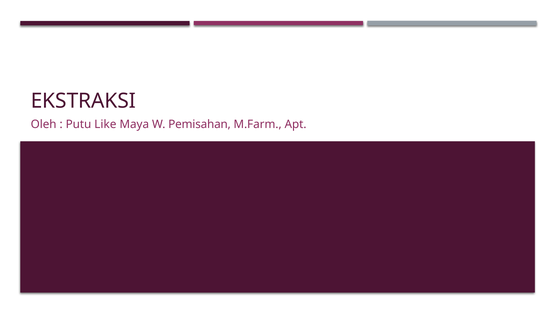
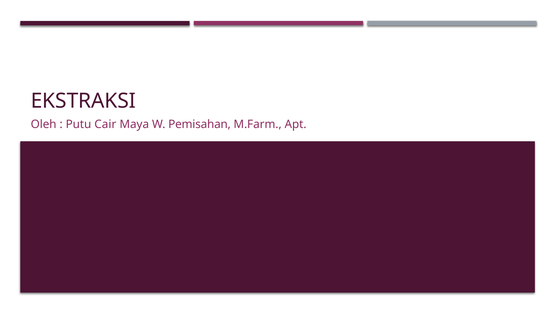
Like: Like -> Cair
